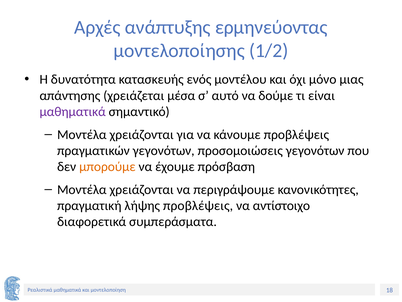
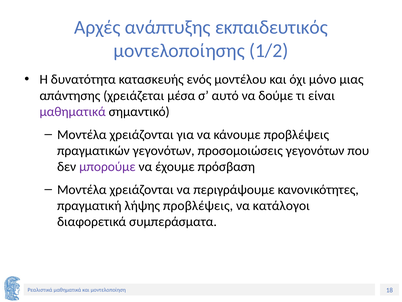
ερμηνεύοντας: ερμηνεύοντας -> εκπαιδευτικός
μπορούμε colour: orange -> purple
αντίστοιχο: αντίστοιχο -> κατάλογοι
